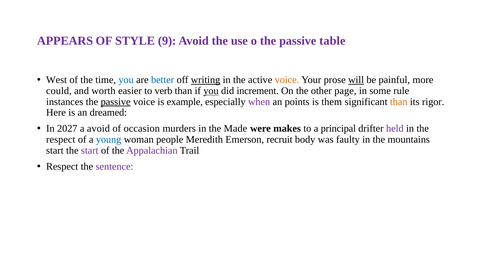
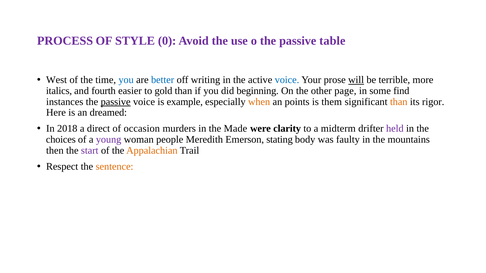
APPEARS: APPEARS -> PROCESS
9: 9 -> 0
writing underline: present -> none
voice at (287, 80) colour: orange -> blue
painful: painful -> terrible
could: could -> italics
worth: worth -> fourth
verb: verb -> gold
you at (211, 91) underline: present -> none
increment: increment -> beginning
rule: rule -> find
when colour: purple -> orange
2027: 2027 -> 2018
a avoid: avoid -> direct
makes: makes -> clarity
principal: principal -> midterm
respect at (61, 140): respect -> choices
young colour: blue -> purple
recruit: recruit -> stating
start at (55, 151): start -> then
Appalachian colour: purple -> orange
sentence colour: purple -> orange
